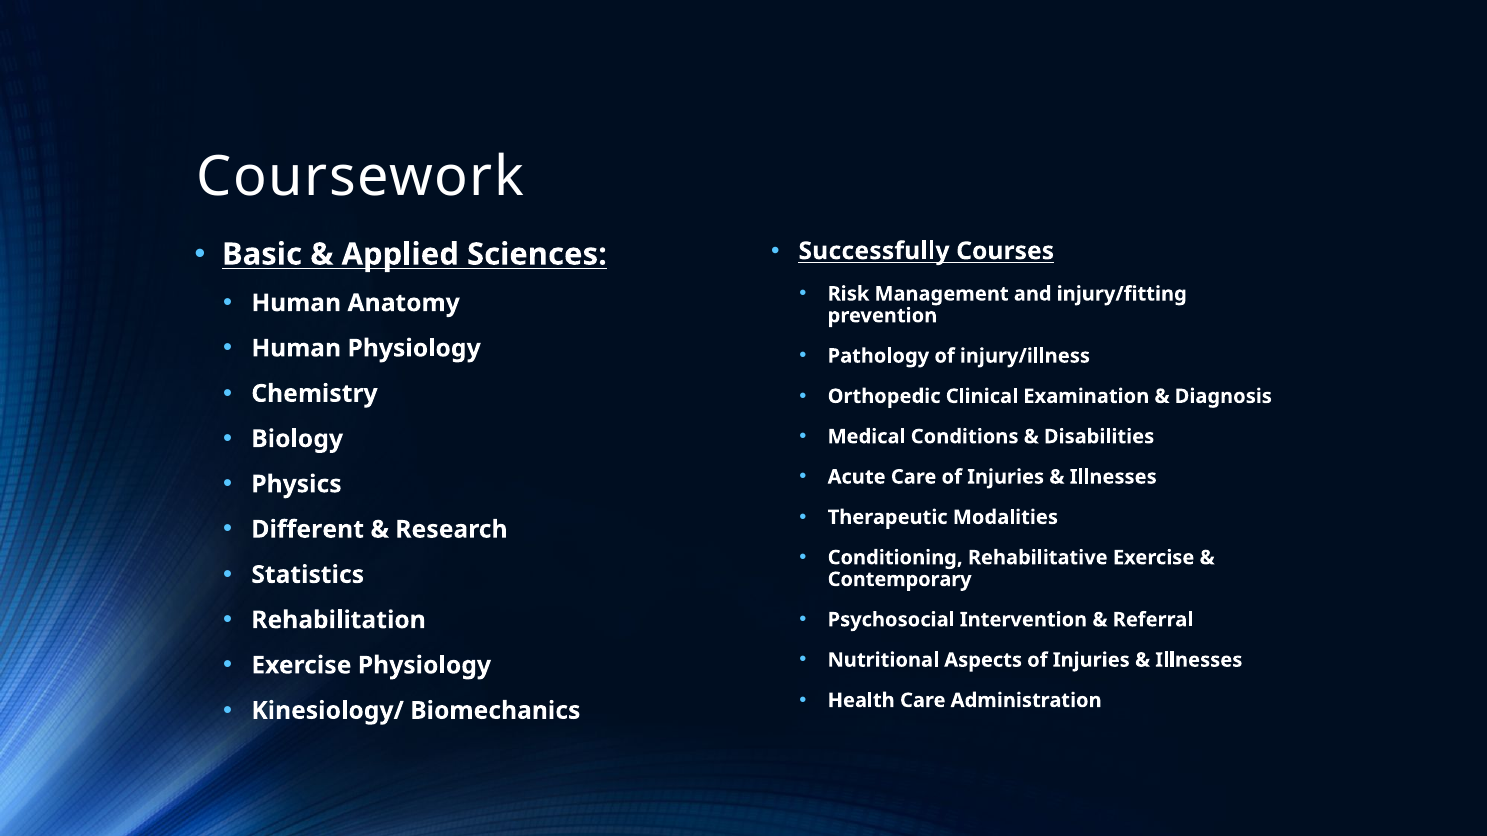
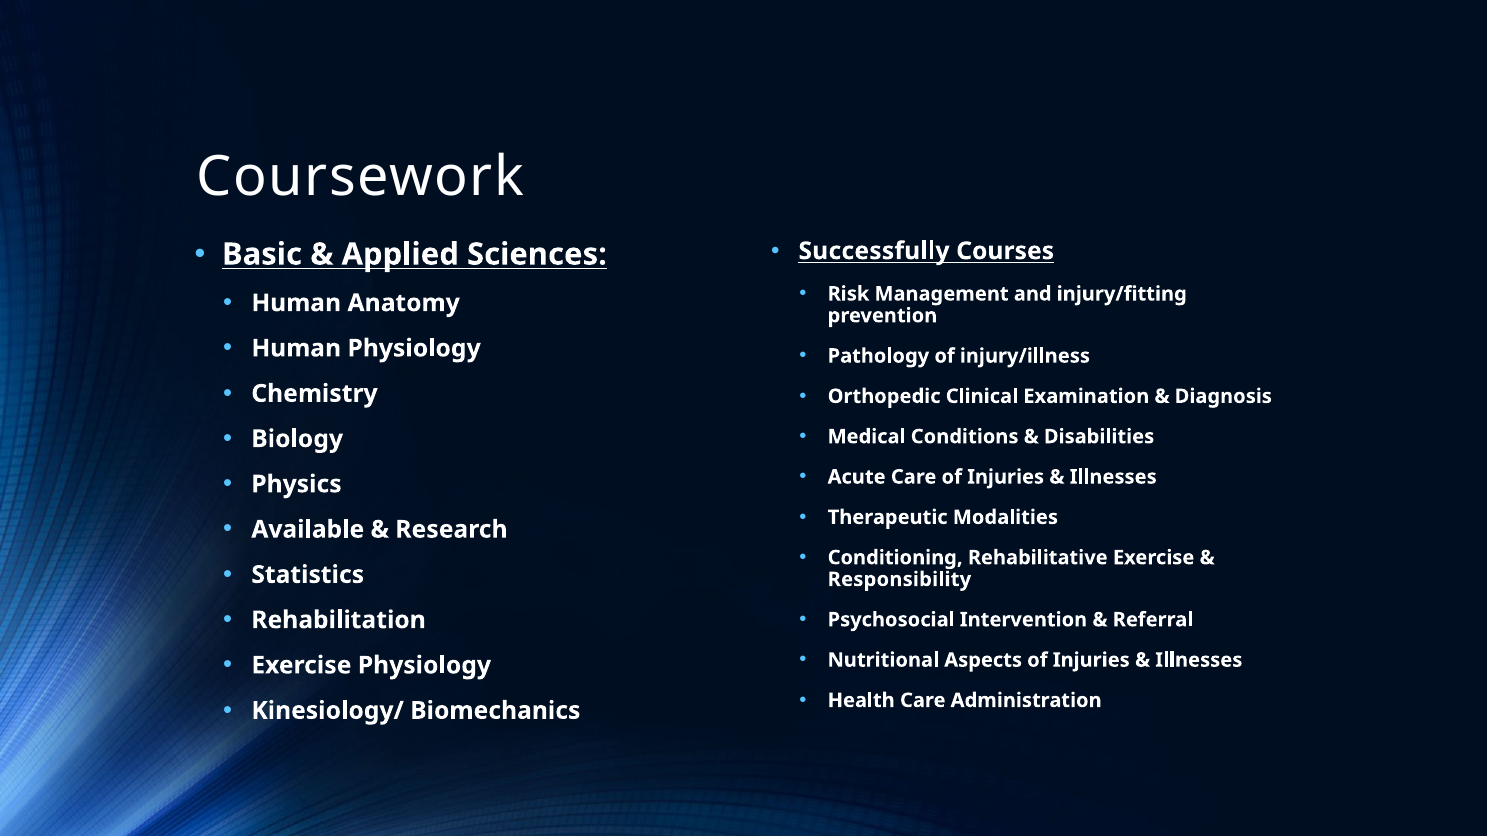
Different: Different -> Available
Contemporary: Contemporary -> Responsibility
